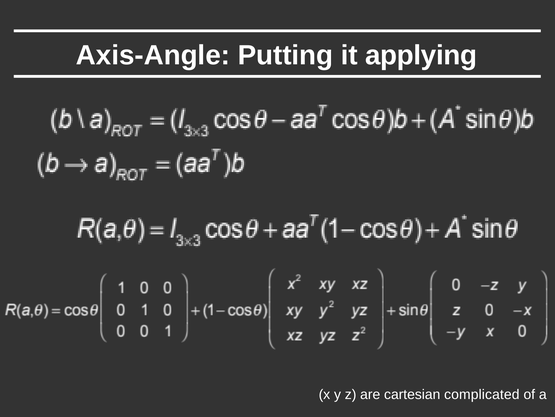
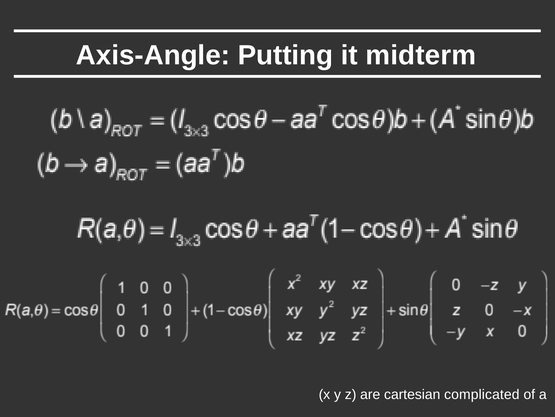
applying: applying -> midterm
